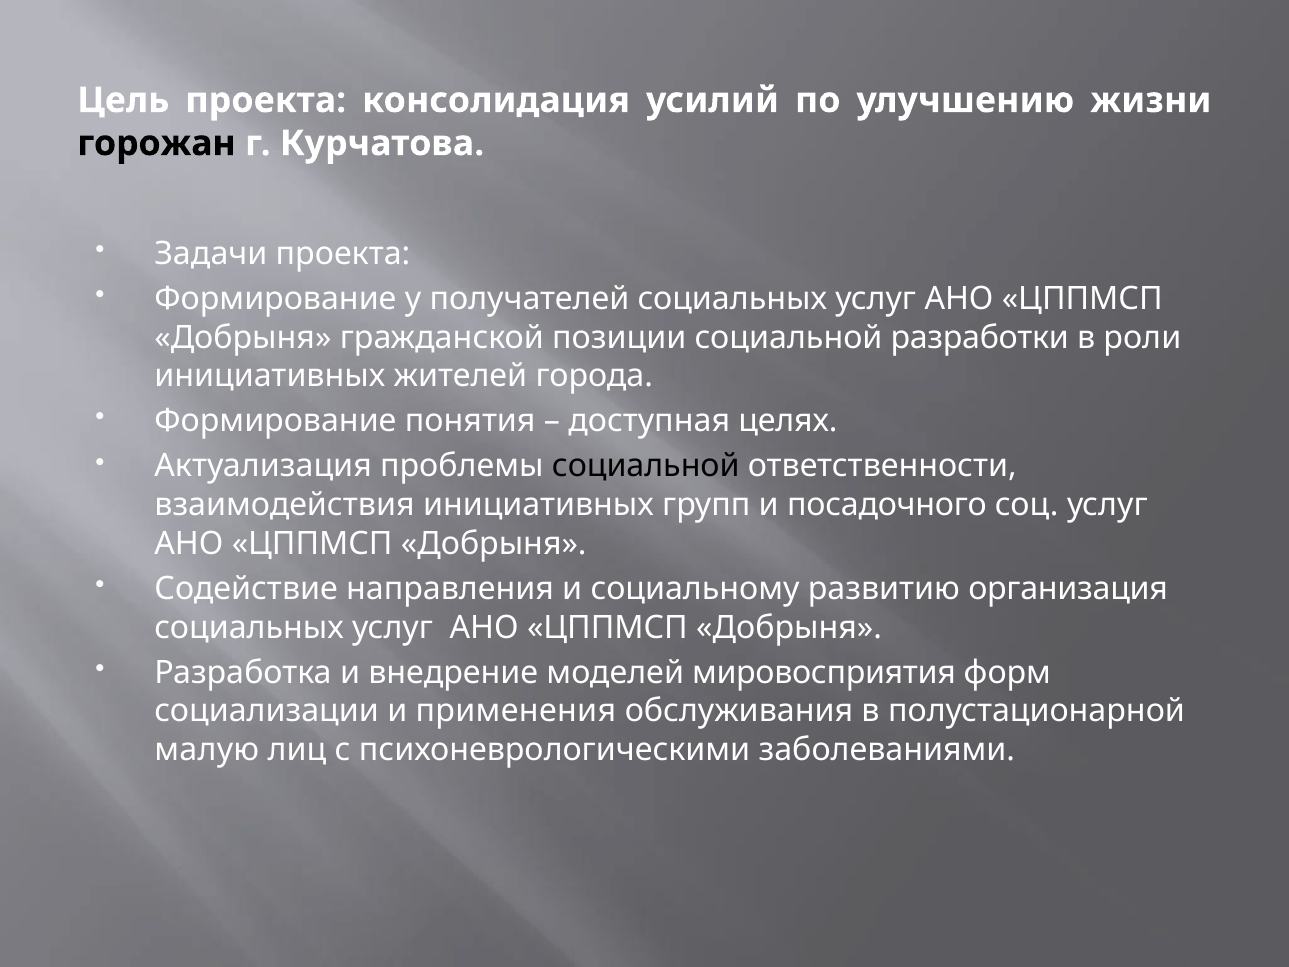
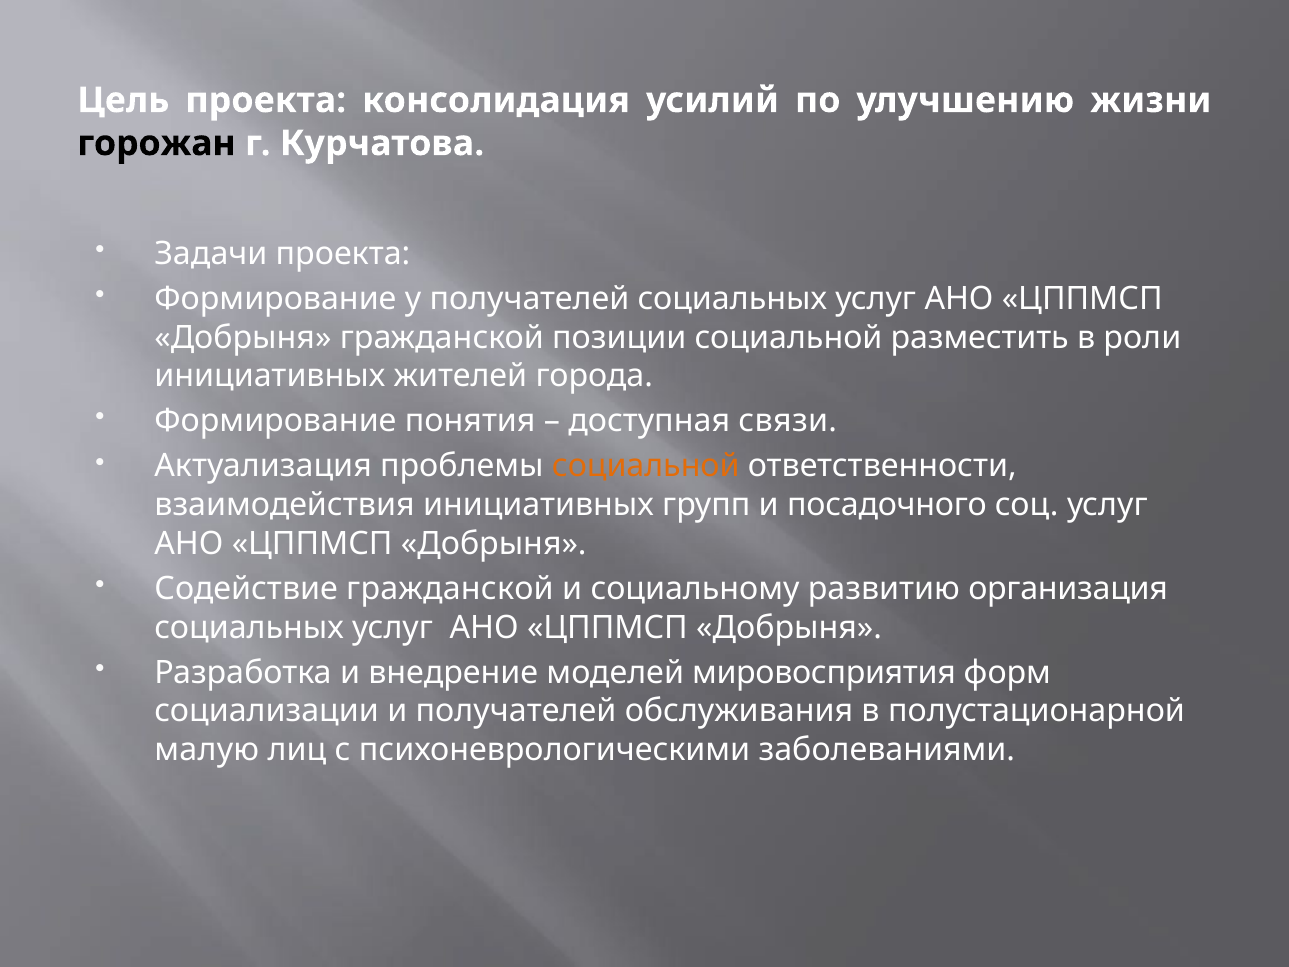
разработки: разработки -> разместить
целях: целях -> связи
социальной at (646, 466) colour: black -> orange
Содействие направления: направления -> гражданской
и применения: применения -> получателей
